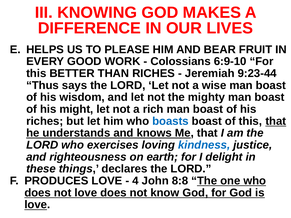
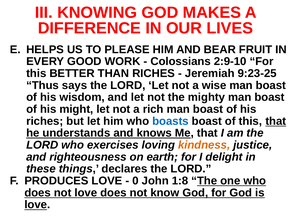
6:9-10: 6:9-10 -> 2:9-10
9:23-44: 9:23-44 -> 9:23-25
kindness colour: blue -> orange
4: 4 -> 0
8:8: 8:8 -> 1:8
